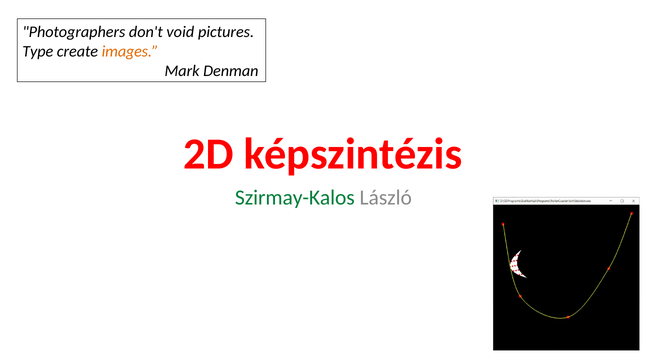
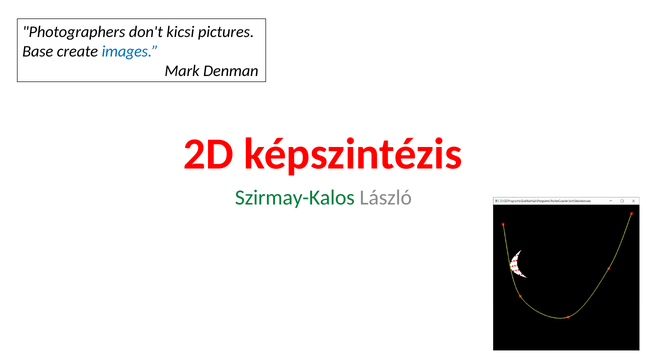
void: void -> kicsi
Type: Type -> Base
images colour: orange -> blue
